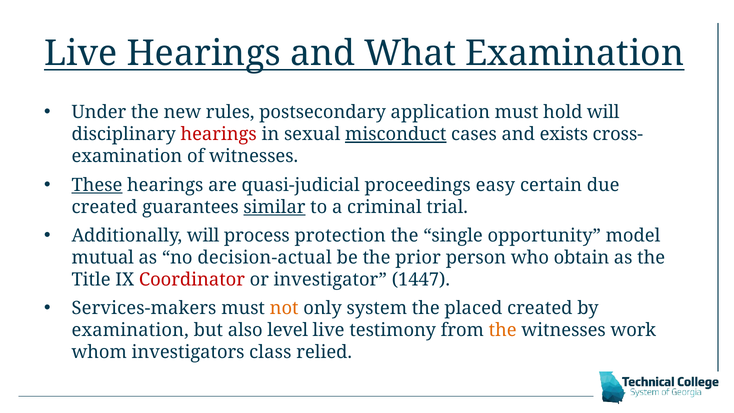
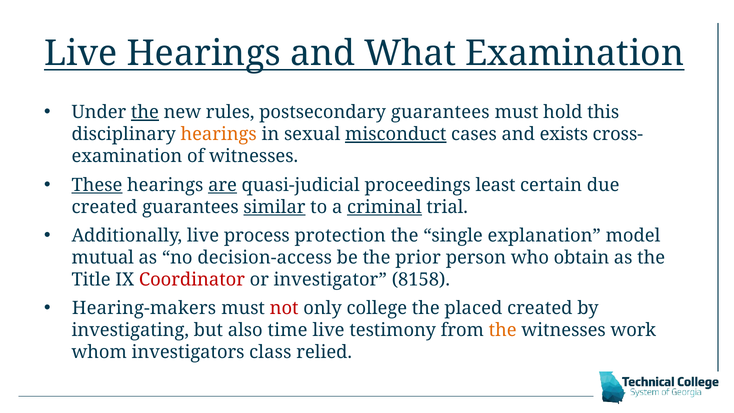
the at (145, 112) underline: none -> present
postsecondary application: application -> guarantees
hold will: will -> this
hearings at (219, 134) colour: red -> orange
are underline: none -> present
easy: easy -> least
criminal underline: none -> present
Additionally will: will -> live
opportunity: opportunity -> explanation
decision-actual: decision-actual -> decision-access
1447: 1447 -> 8158
Services-makers: Services-makers -> Hearing-makers
not colour: orange -> red
system: system -> college
examination at (130, 330): examination -> investigating
level: level -> time
